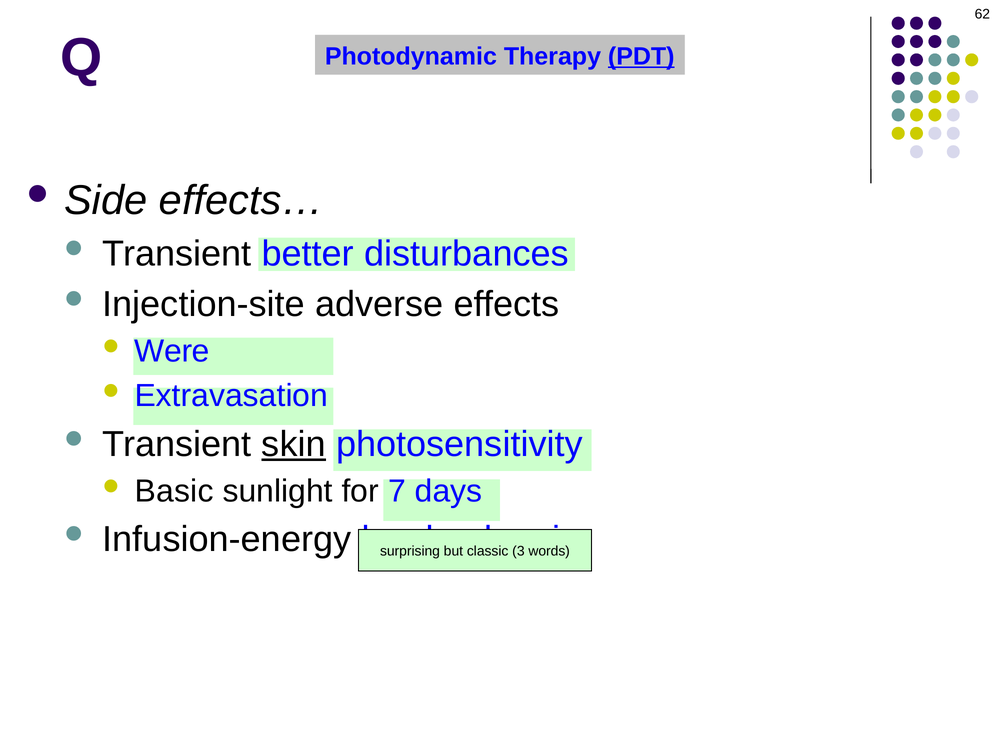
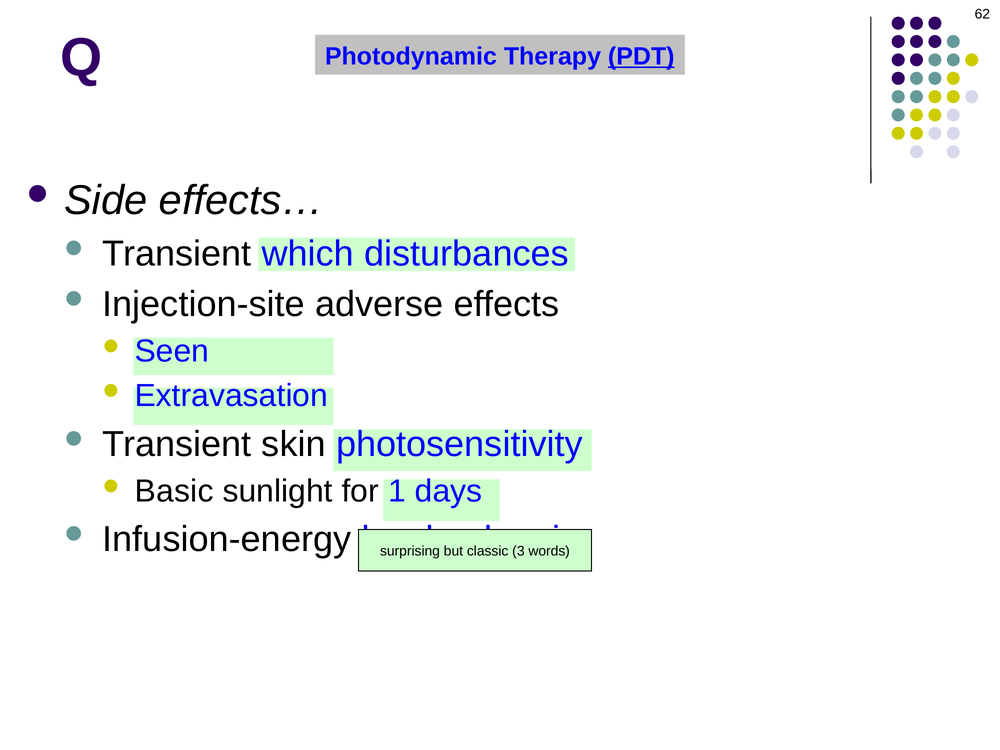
better: better -> which
Were: Were -> Seen
skin underline: present -> none
7: 7 -> 1
